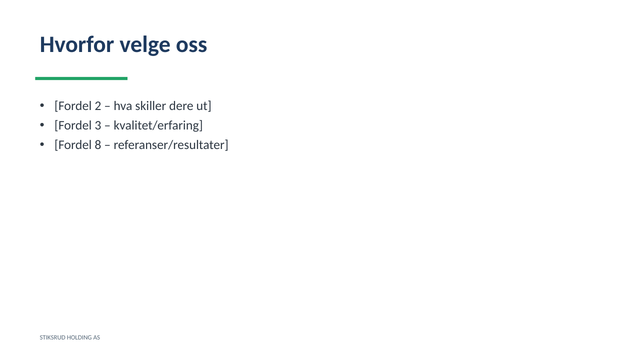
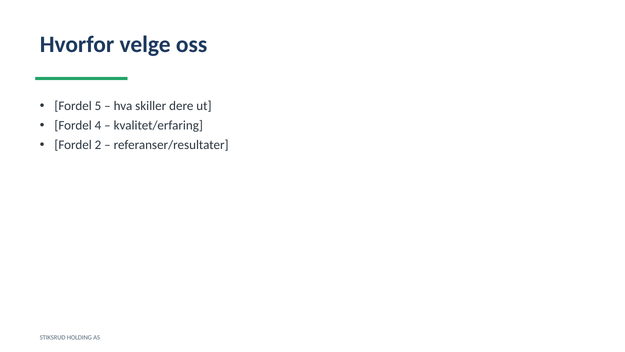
2: 2 -> 5
3: 3 -> 4
8: 8 -> 2
